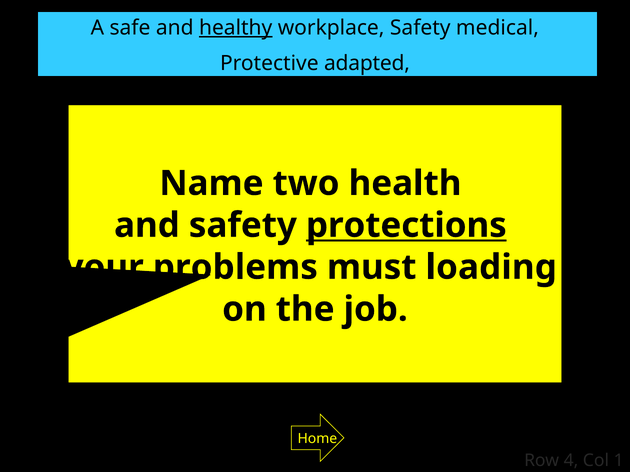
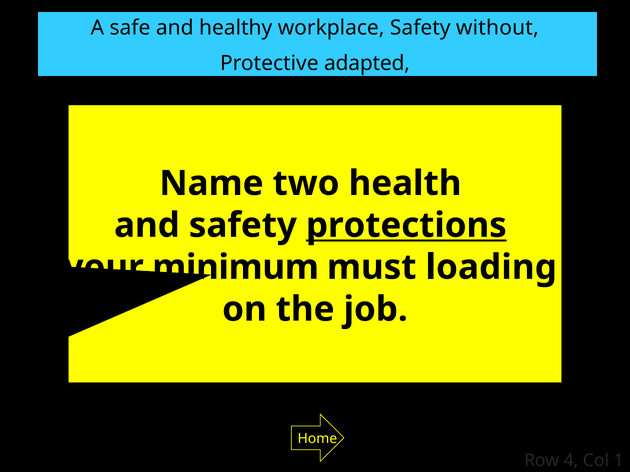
healthy underline: present -> none
medical: medical -> without
problems: problems -> minimum
